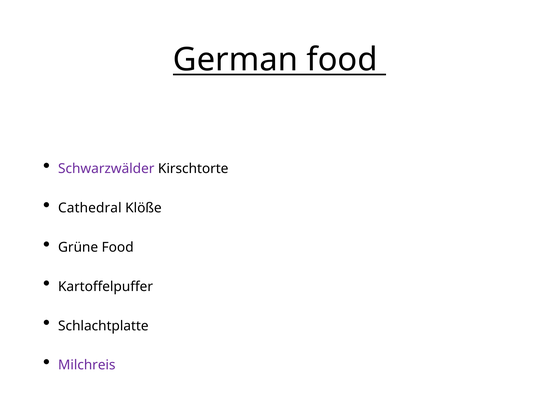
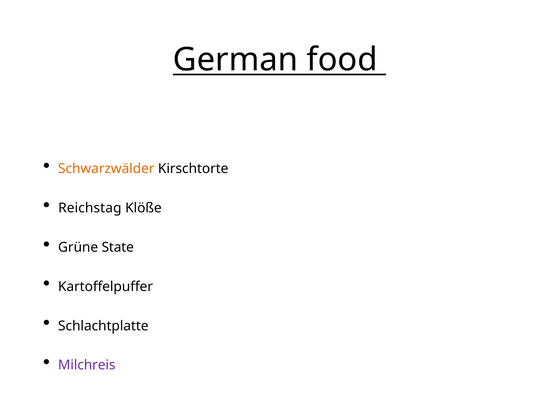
Schwarzwälder colour: purple -> orange
Cathedral: Cathedral -> Reichstag
Grüne Food: Food -> State
